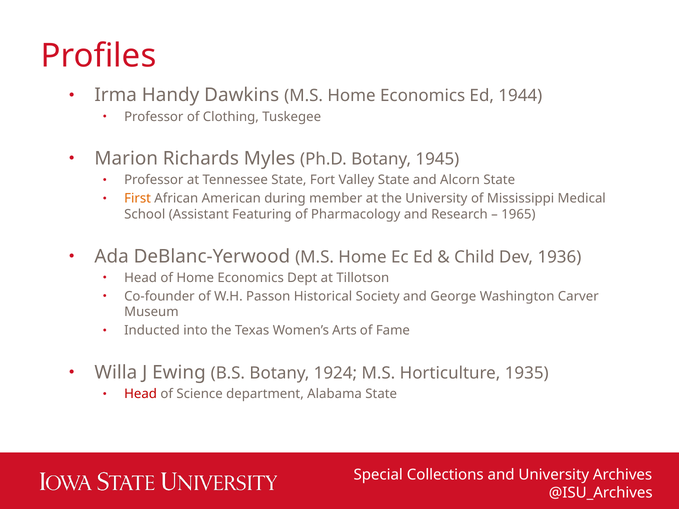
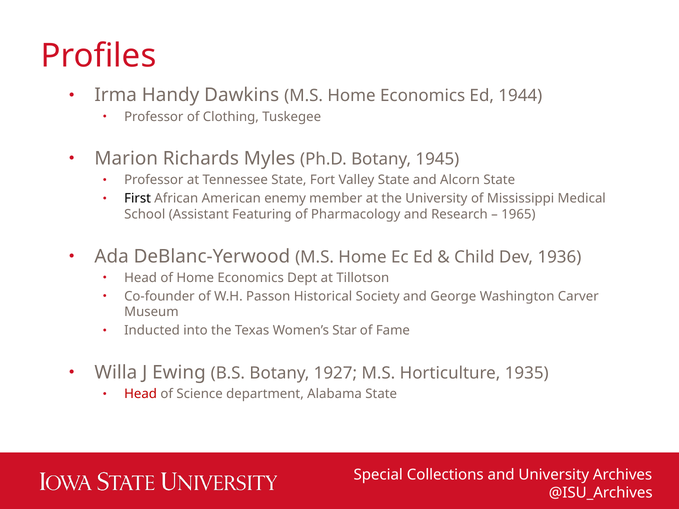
First colour: orange -> black
during: during -> enemy
Arts: Arts -> Star
1924: 1924 -> 1927
